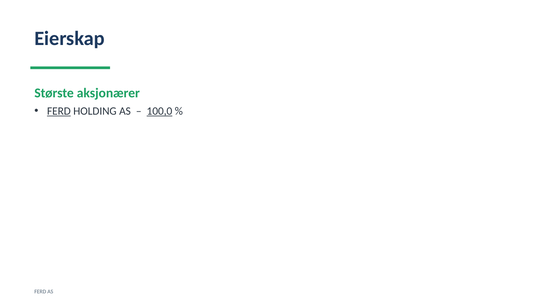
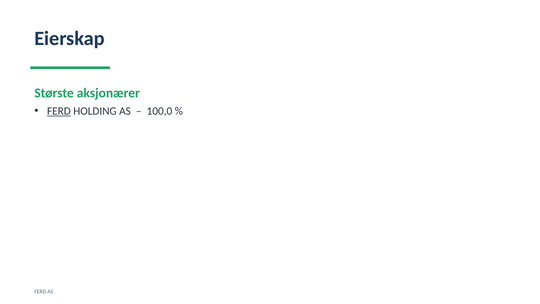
100,0 underline: present -> none
